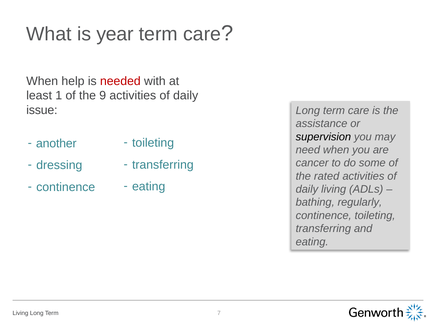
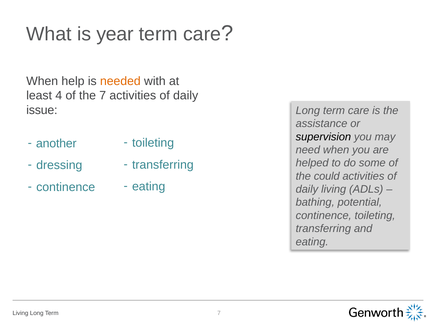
needed colour: red -> orange
1: 1 -> 4
the 9: 9 -> 7
cancer: cancer -> helped
rated: rated -> could
regularly: regularly -> potential
